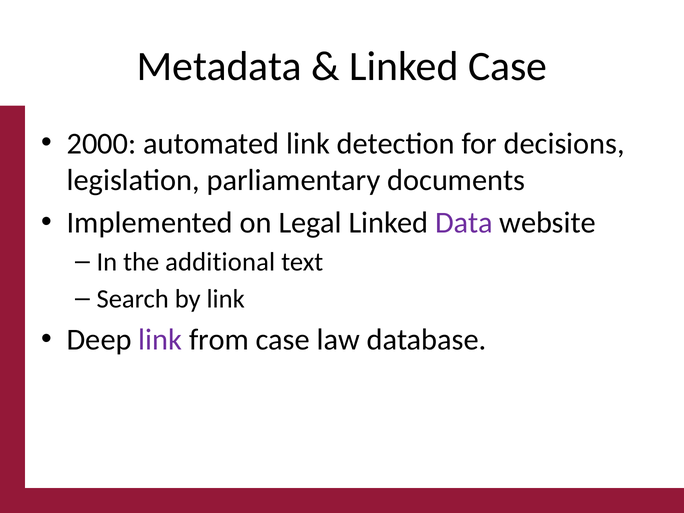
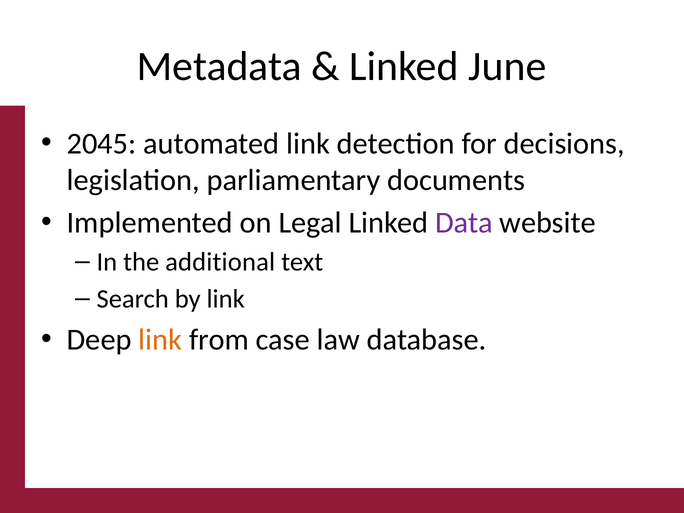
Linked Case: Case -> June
2000: 2000 -> 2045
link at (160, 340) colour: purple -> orange
